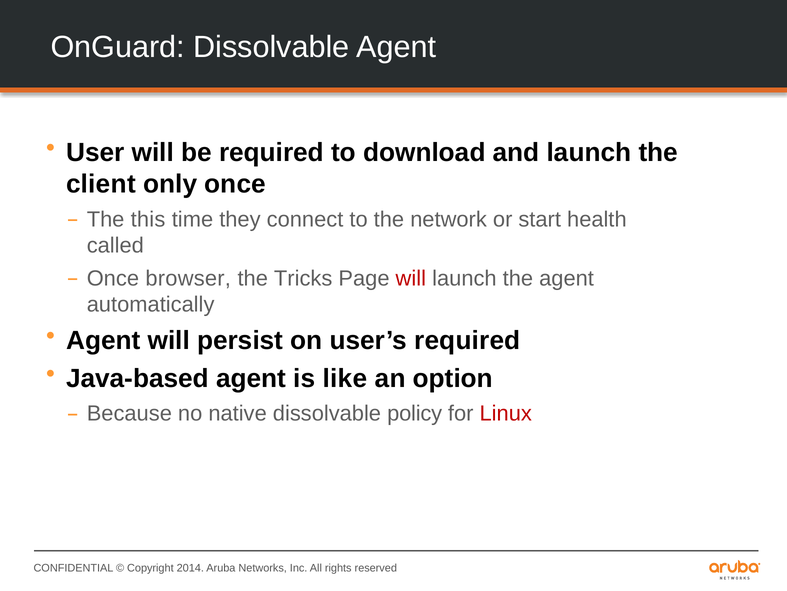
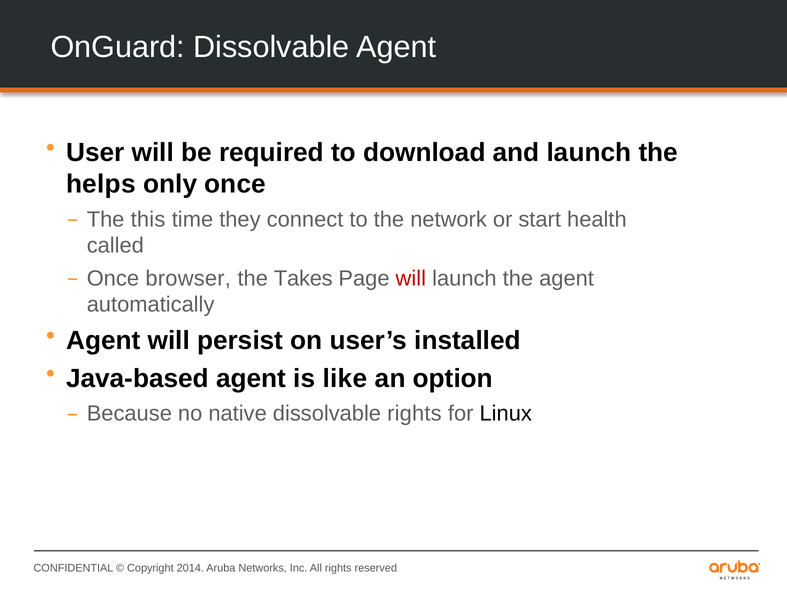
client: client -> helps
Tricks: Tricks -> Takes
user’s required: required -> installed
dissolvable policy: policy -> rights
Linux colour: red -> black
